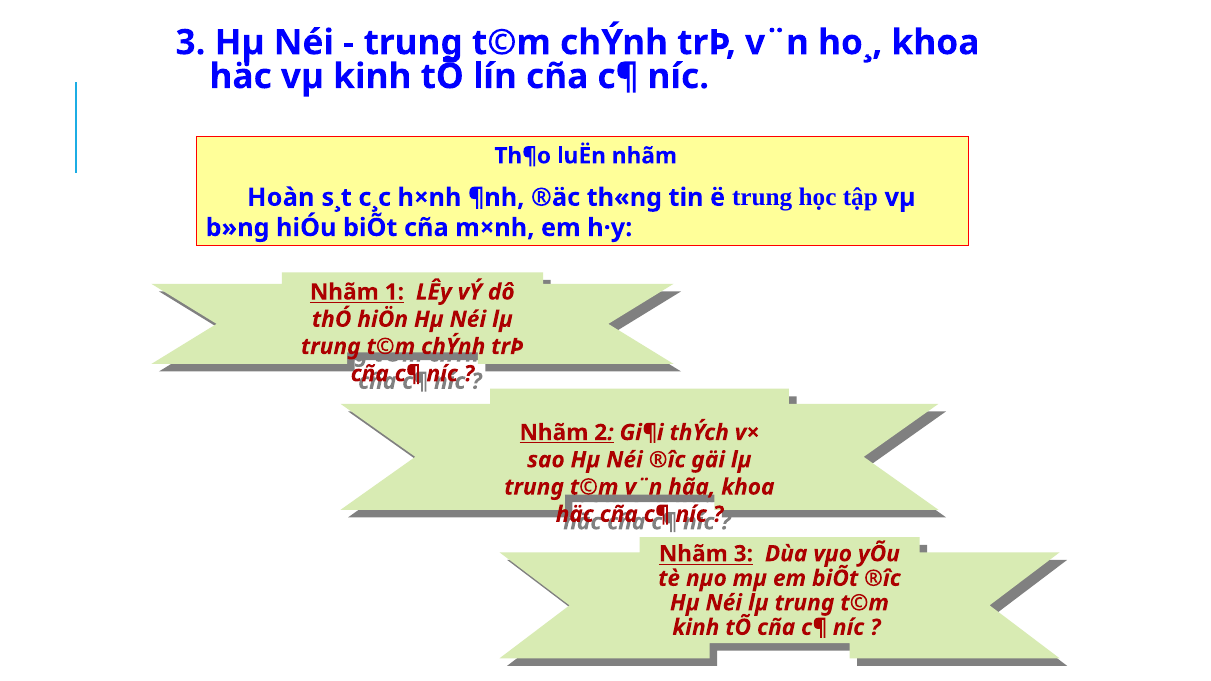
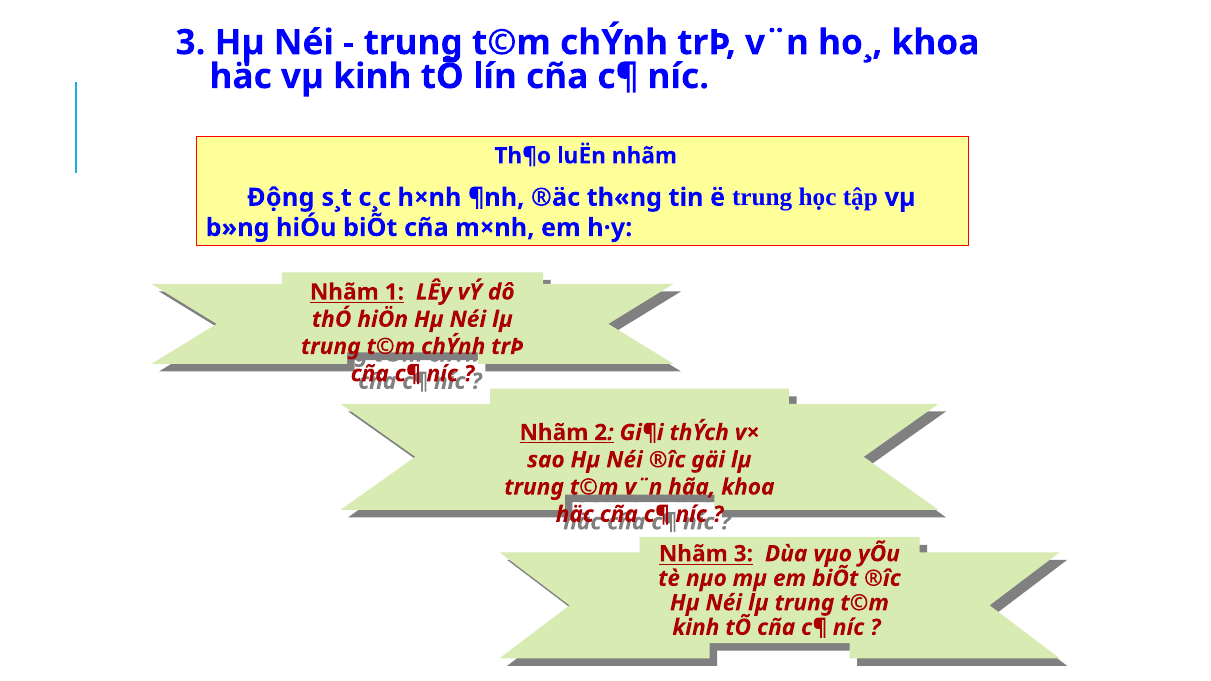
Hoàn: Hoàn -> Động
